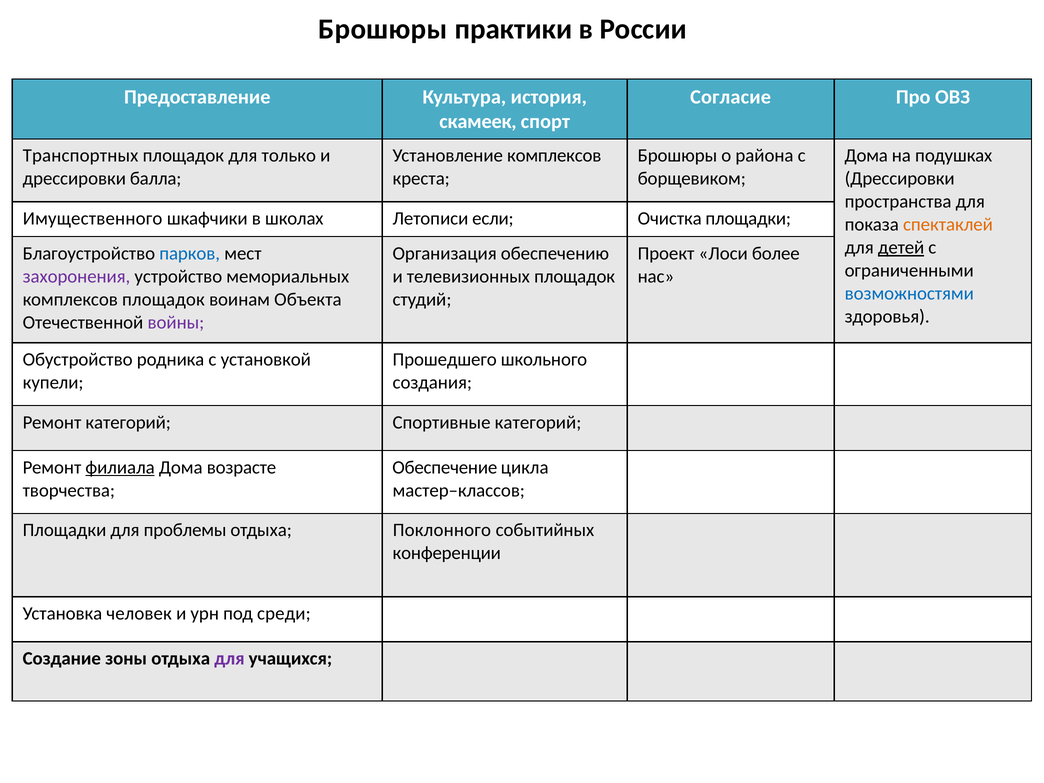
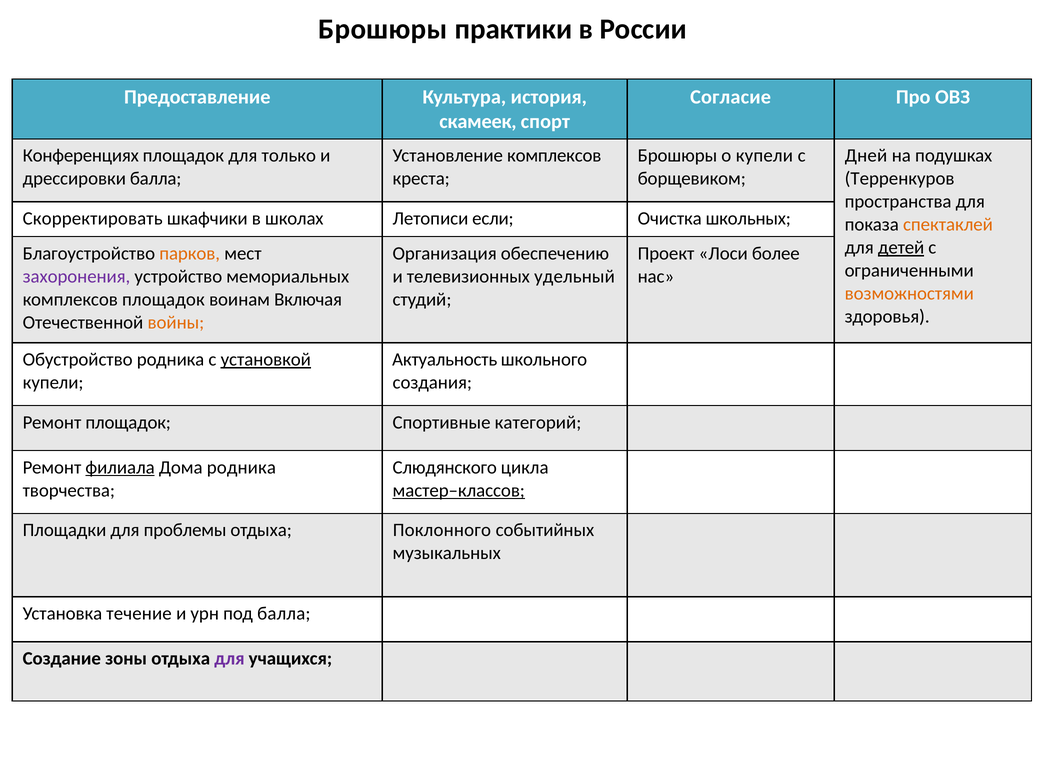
Транспортных: Транспортных -> Конференциях
о района: района -> купели
Дома at (866, 156): Дома -> Дней
Дрессировки at (900, 179): Дрессировки -> Терренкуров
Имущественного: Имущественного -> Скорректировать
Очистка площадки: площадки -> школьных
парков colour: blue -> orange
телевизионных площадок: площадок -> удельный
возможностями colour: blue -> orange
Объекта: Объекта -> Включая
войны colour: purple -> orange
установкой underline: none -> present
Прошедшего: Прошедшего -> Актуальность
Ремонт категорий: категорий -> площадок
Дома возрасте: возрасте -> родника
Обеспечение: Обеспечение -> Слюдянского
мастер–классов underline: none -> present
конференции: конференции -> музыкальных
человек: человек -> течение
под среди: среди -> балла
